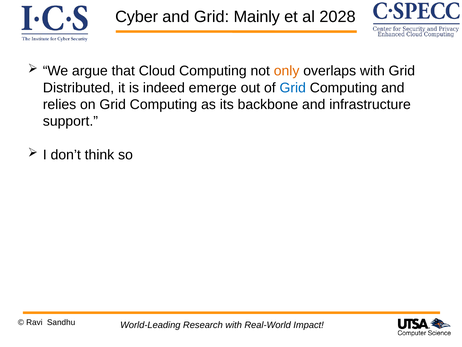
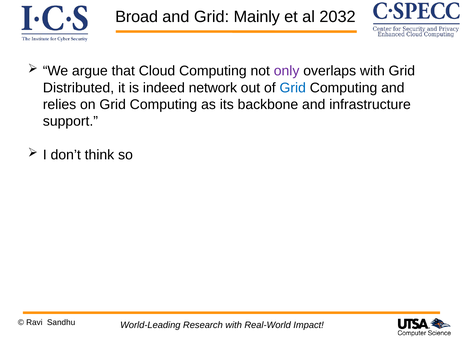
Cyber: Cyber -> Broad
2028: 2028 -> 2032
only colour: orange -> purple
emerge: emerge -> network
